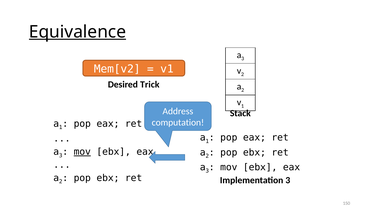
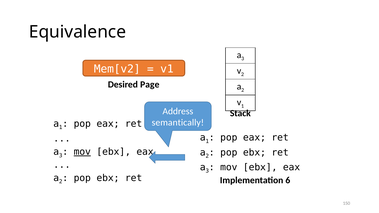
Equivalence underline: present -> none
Trick: Trick -> Page
computation: computation -> semantically
Implementation 3: 3 -> 6
